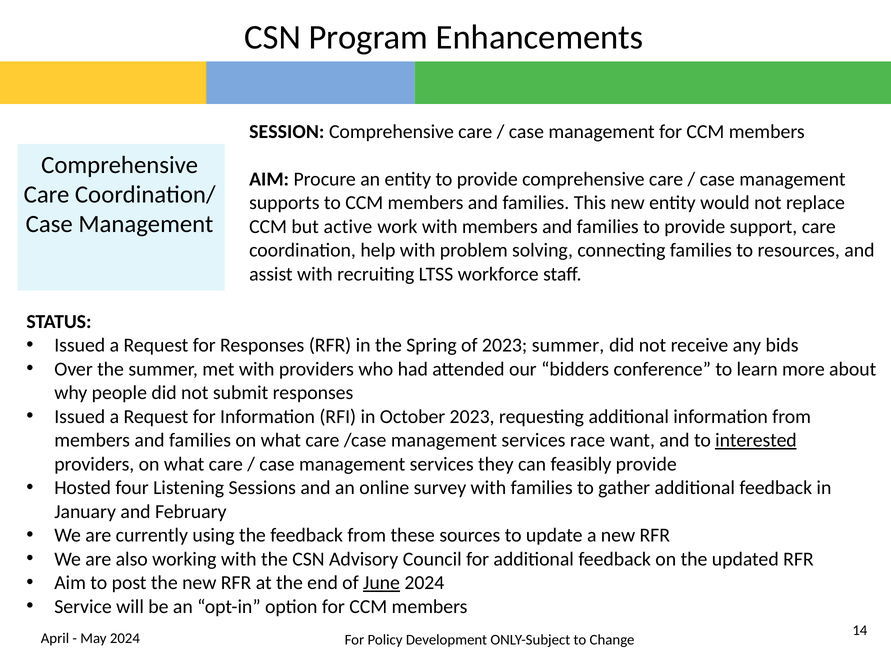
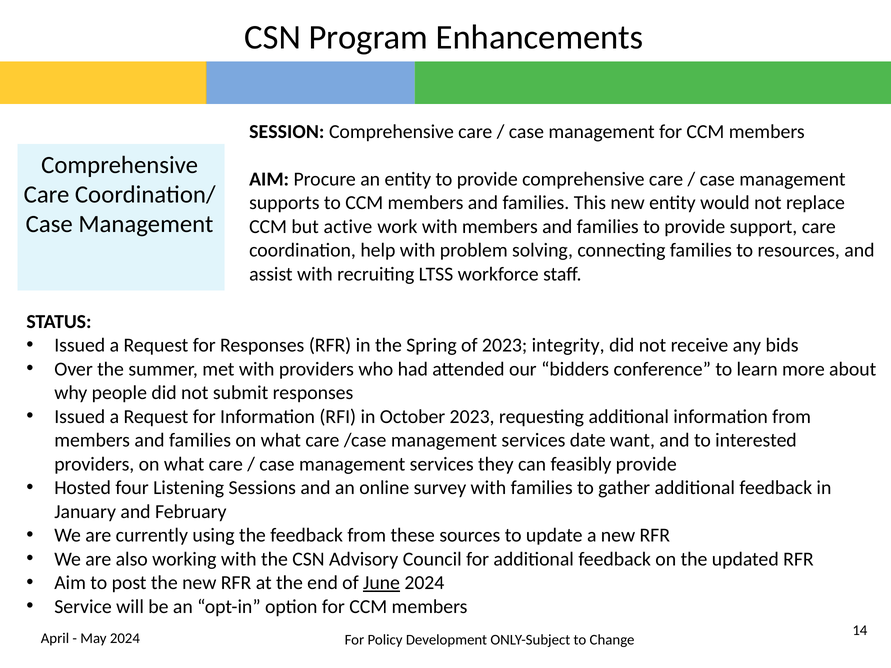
2023 summer: summer -> integrity
race: race -> date
interested underline: present -> none
